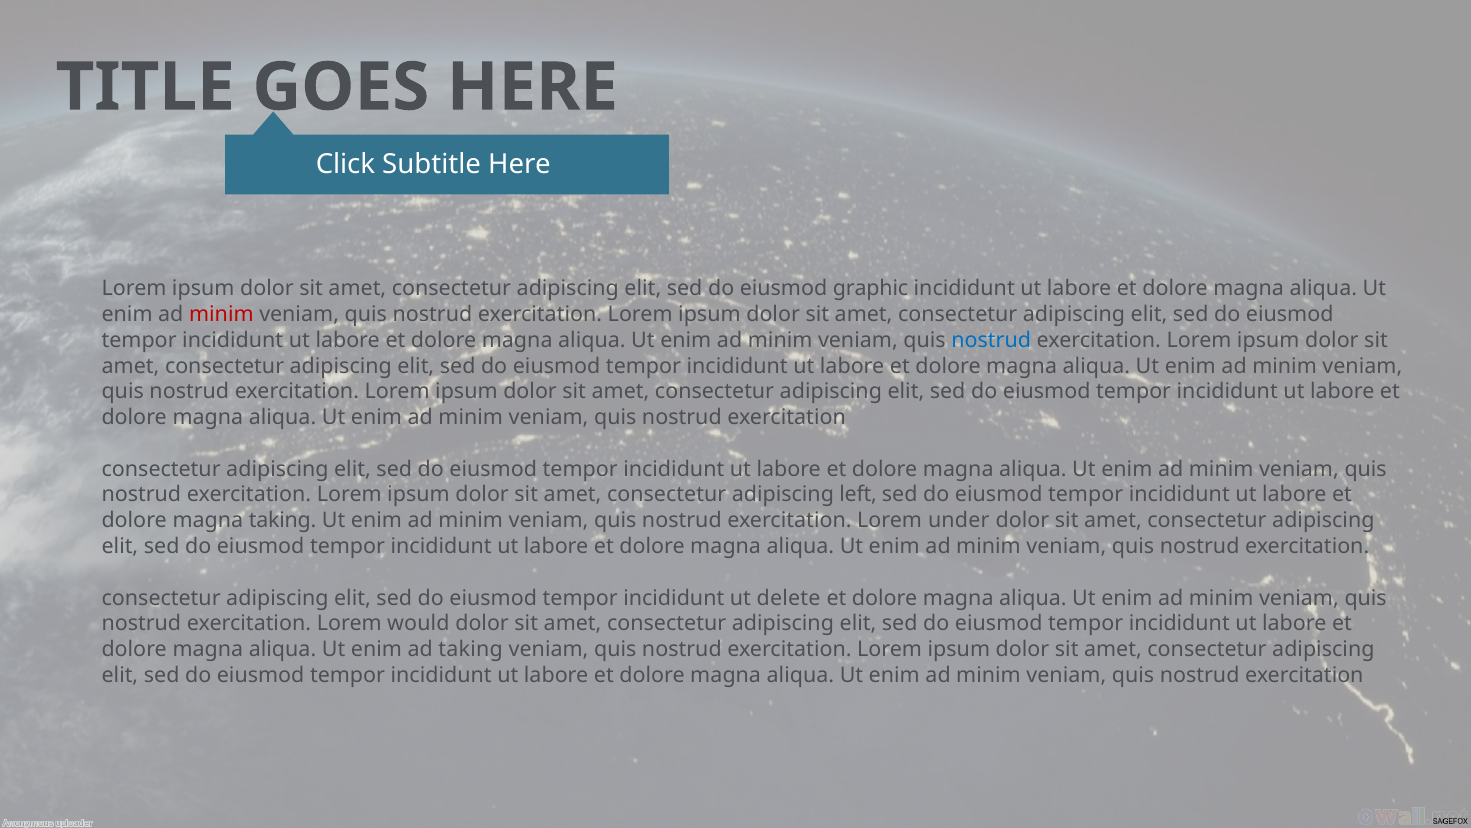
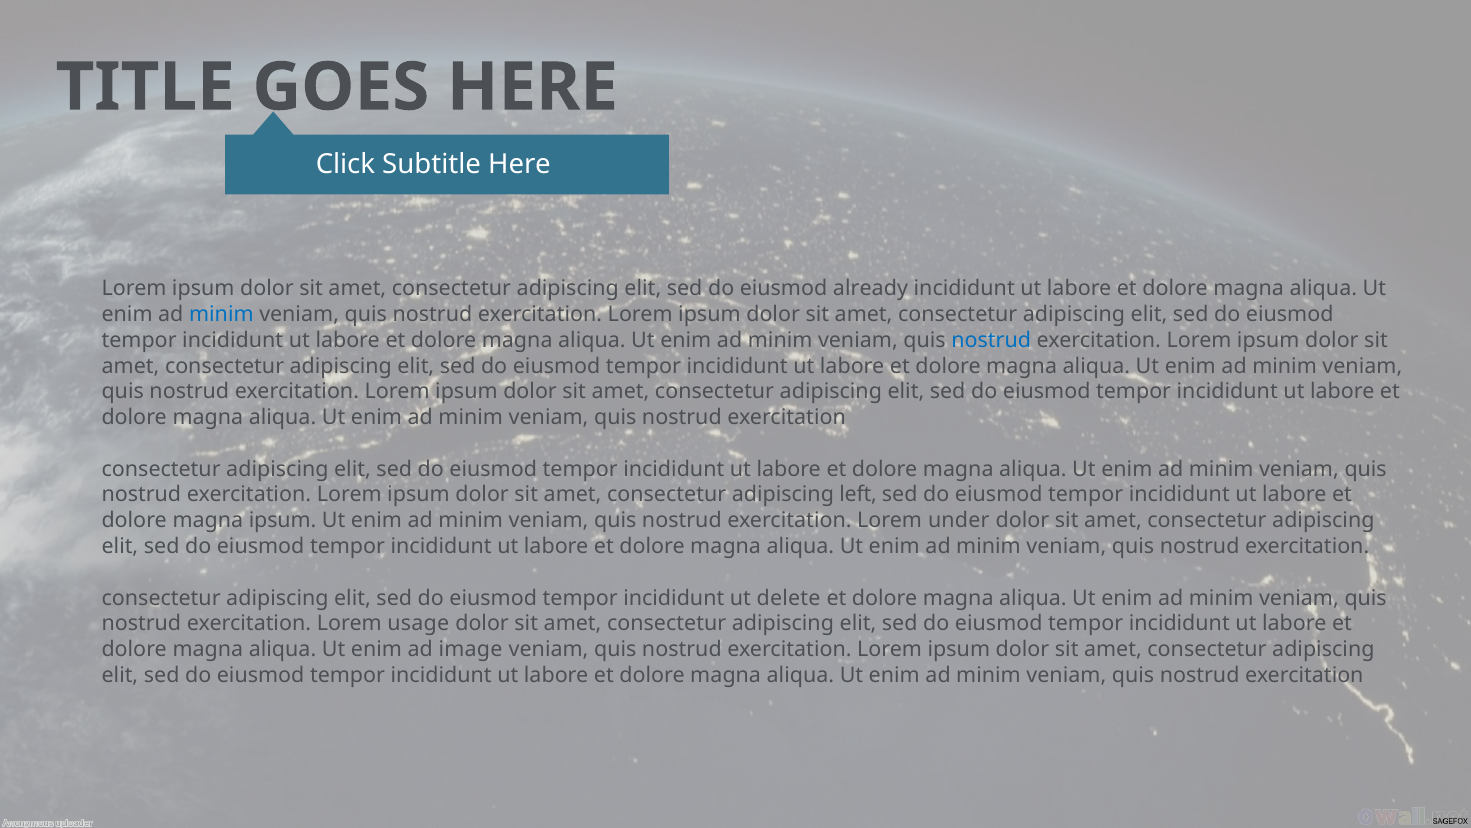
graphic: graphic -> already
minim at (221, 314) colour: red -> blue
magna taking: taking -> ipsum
would: would -> usage
ad taking: taking -> image
